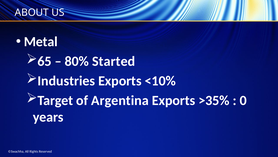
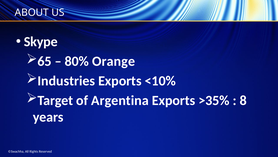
Metal: Metal -> Skype
Started: Started -> Orange
0: 0 -> 8
